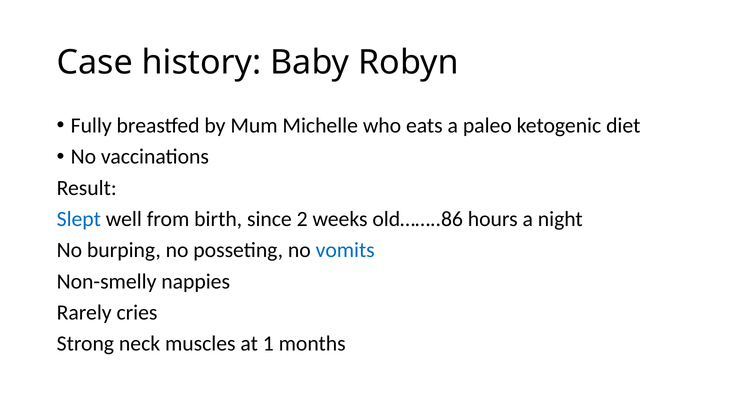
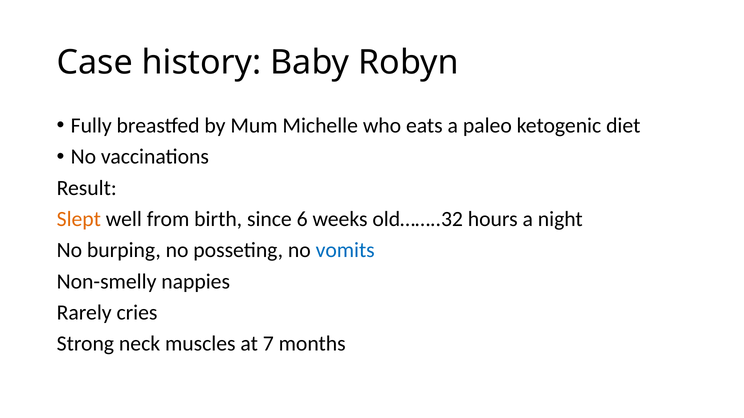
Slept colour: blue -> orange
2: 2 -> 6
old……..86: old……..86 -> old……..32
1: 1 -> 7
